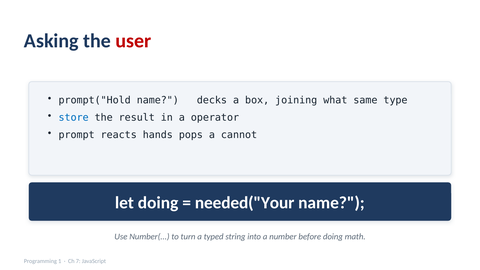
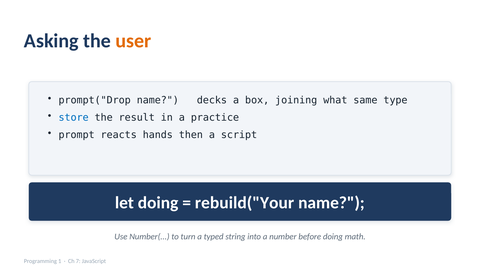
user colour: red -> orange
prompt("Hold: prompt("Hold -> prompt("Drop
operator: operator -> practice
pops: pops -> then
cannot: cannot -> script
needed("Your: needed("Your -> rebuild("Your
